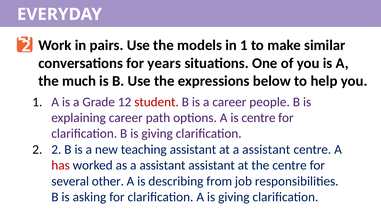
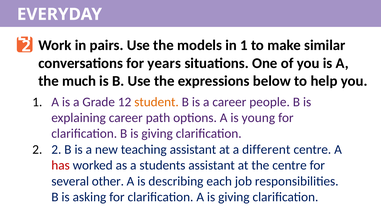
student colour: red -> orange
is centre: centre -> young
at a assistant: assistant -> different
as a assistant: assistant -> students
from: from -> each
